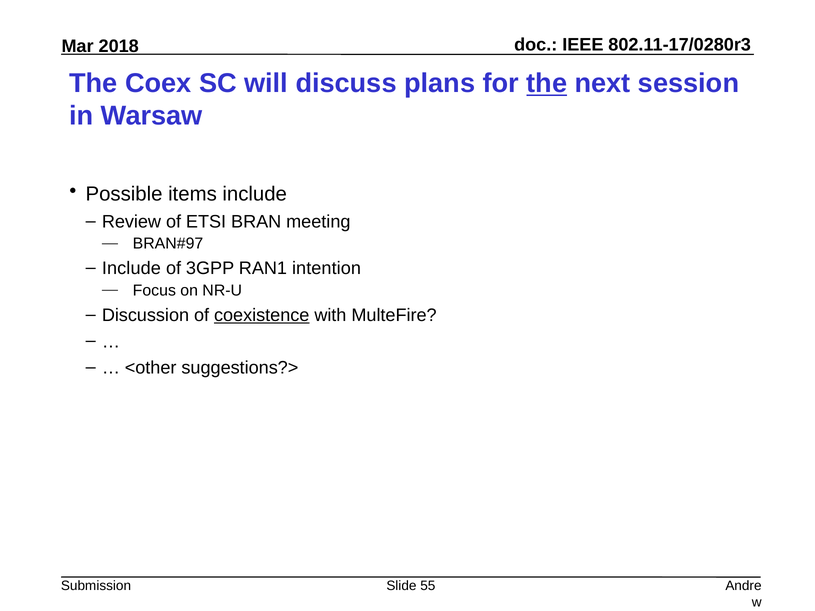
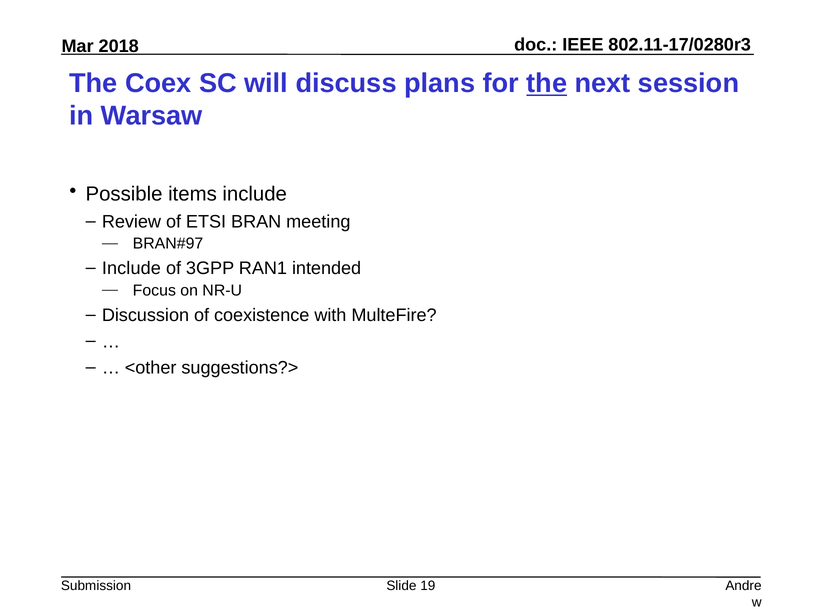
intention: intention -> intended
coexistence underline: present -> none
55: 55 -> 19
